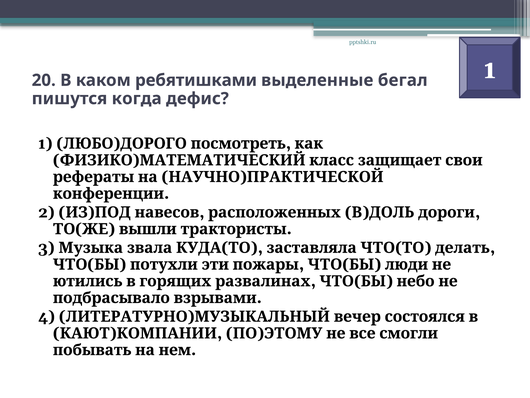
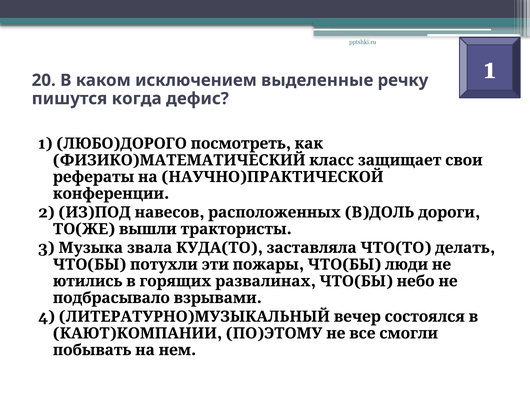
ребятишками: ребятишками -> исключением
бегал: бегал -> речку
